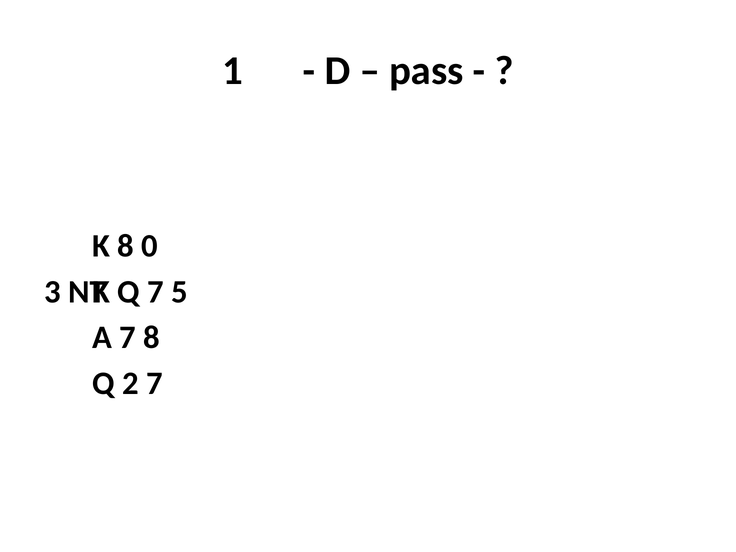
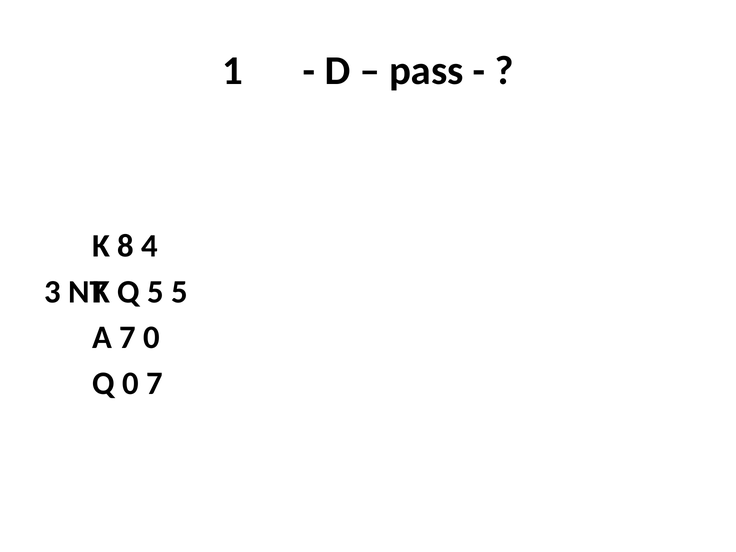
0: 0 -> 4
Q 7: 7 -> 5
7 8: 8 -> 0
2 at (130, 383): 2 -> 0
